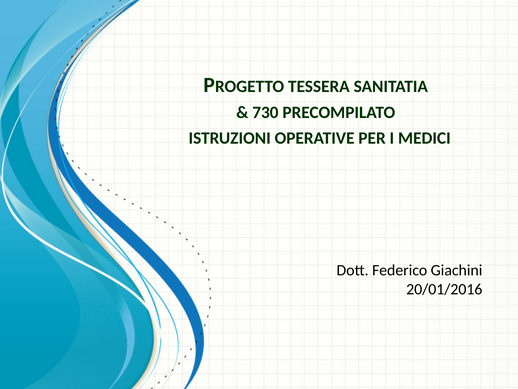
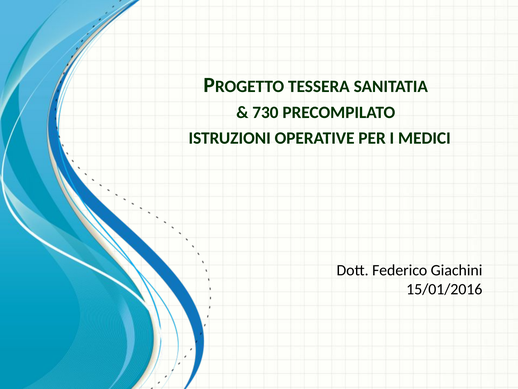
20/01/2016: 20/01/2016 -> 15/01/2016
